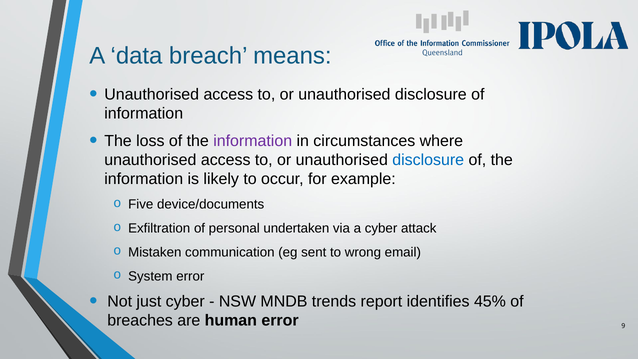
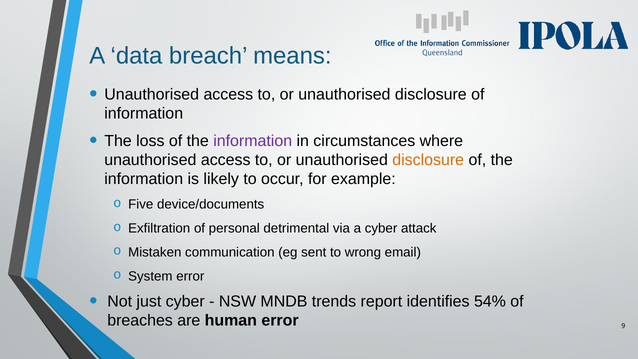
disclosure at (428, 160) colour: blue -> orange
undertaken: undertaken -> detrimental
45%: 45% -> 54%
